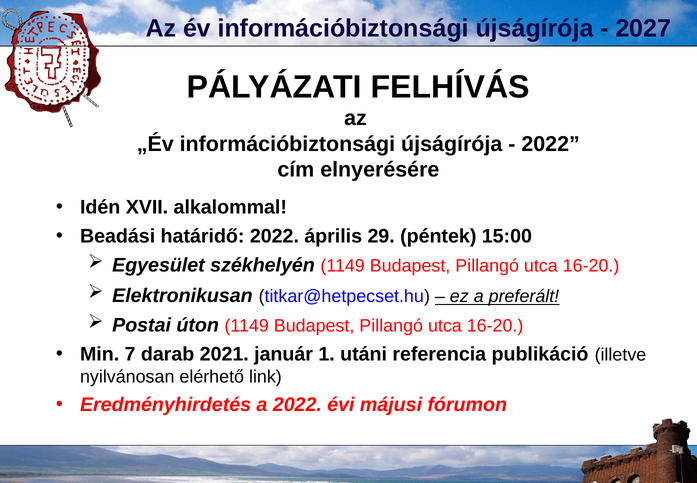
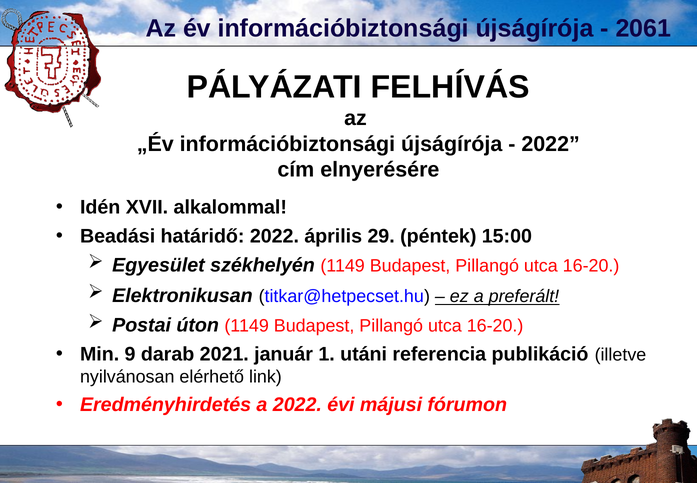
2027: 2027 -> 2061
7: 7 -> 9
